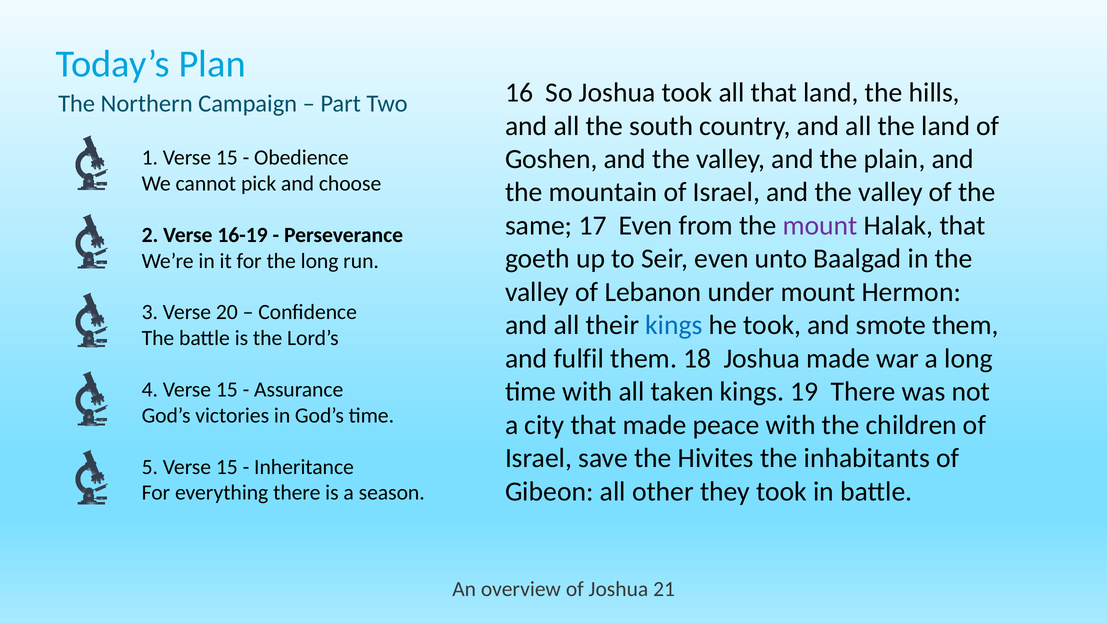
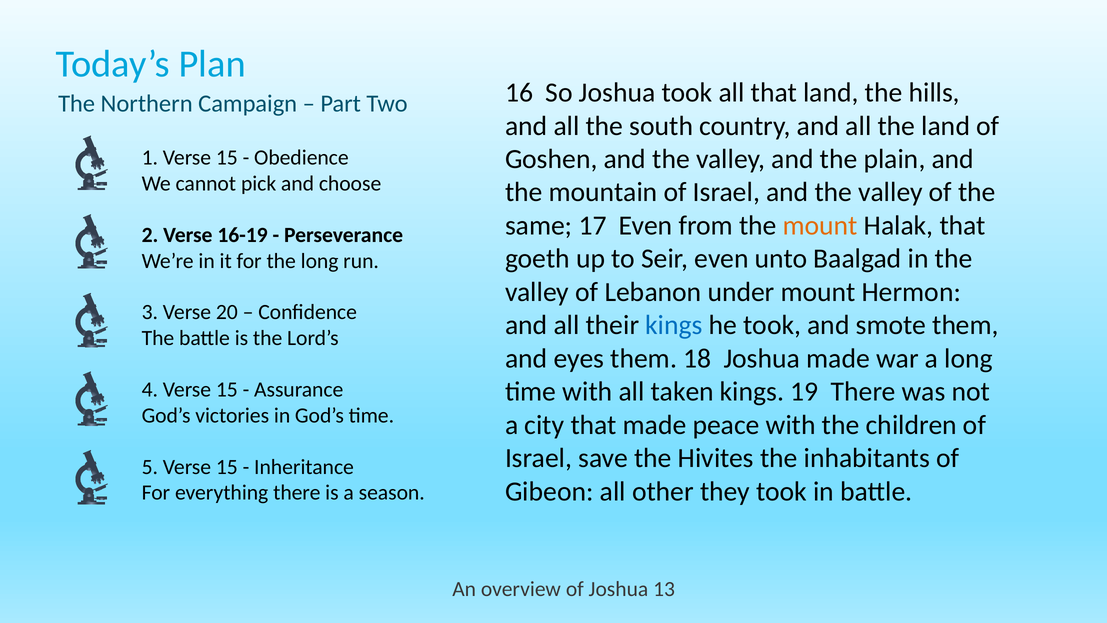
mount at (820, 225) colour: purple -> orange
fulfil: fulfil -> eyes
21: 21 -> 13
